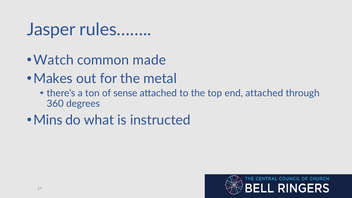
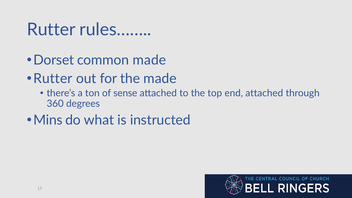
Jasper at (51, 30): Jasper -> Rutter
Watch: Watch -> Dorset
Makes at (53, 79): Makes -> Rutter
the metal: metal -> made
